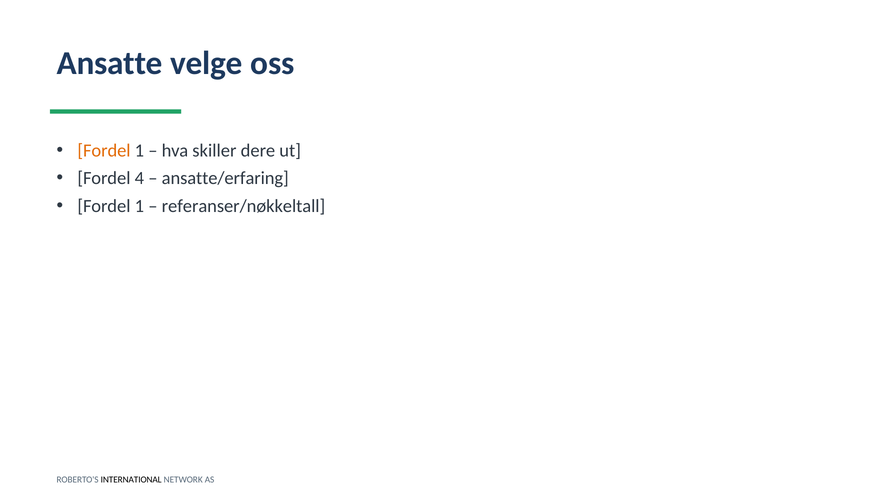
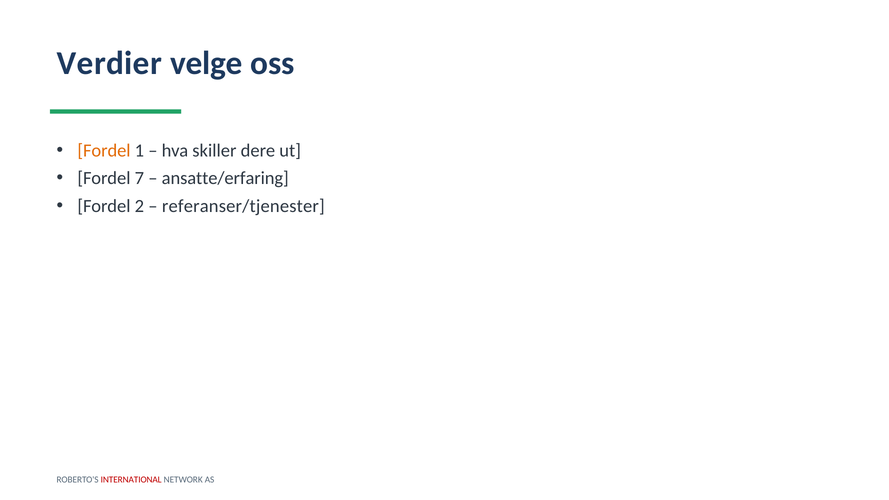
Ansatte: Ansatte -> Verdier
4: 4 -> 7
1 at (139, 206): 1 -> 2
referanser/nøkkeltall: referanser/nøkkeltall -> referanser/tjenester
INTERNATIONAL colour: black -> red
